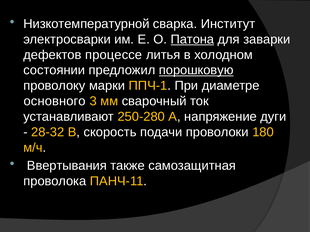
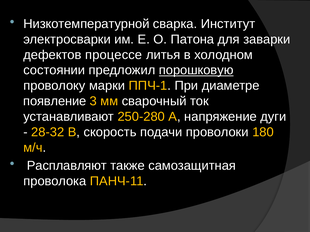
Патона underline: present -> none
основного: основного -> появление
Ввертывания: Ввертывания -> Расплавляют
